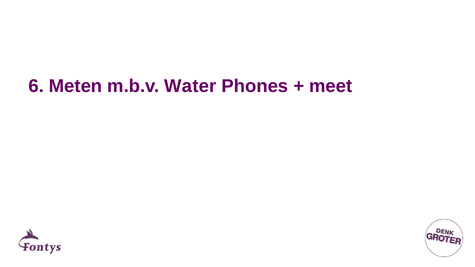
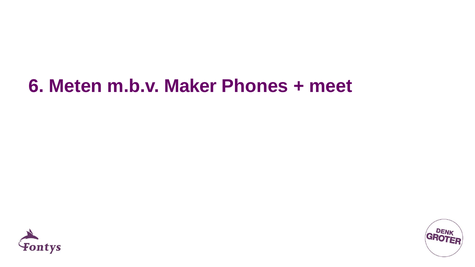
Water: Water -> Maker
